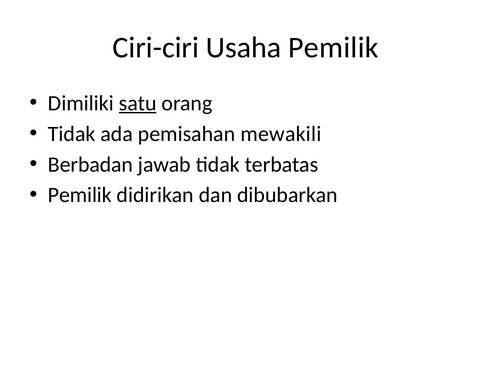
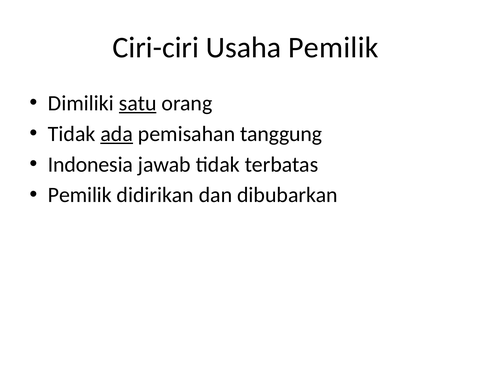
ada underline: none -> present
mewakili: mewakili -> tanggung
Berbadan: Berbadan -> Indonesia
